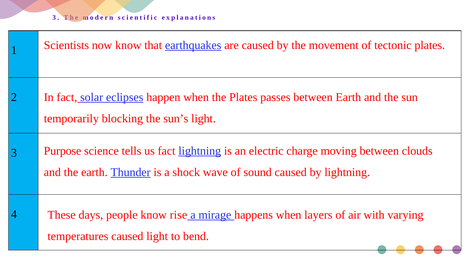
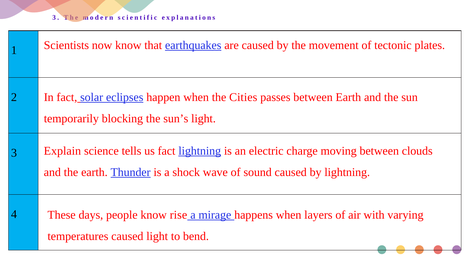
the Plates: Plates -> Cities
Purpose: Purpose -> Explain
